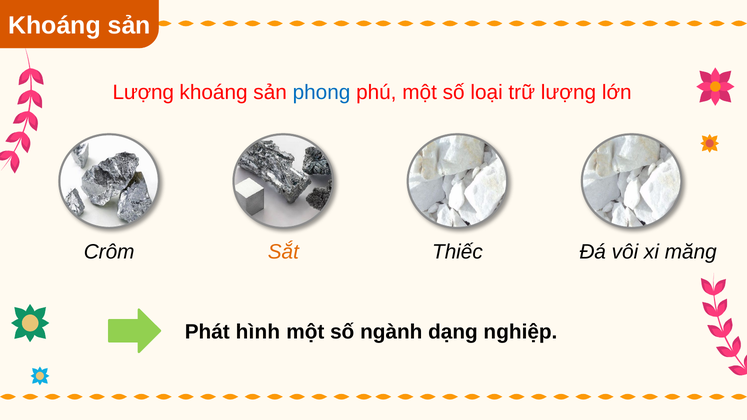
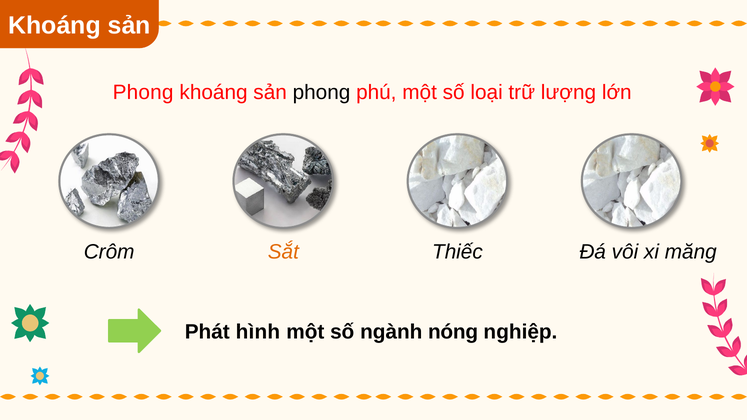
Lượng at (143, 93): Lượng -> Phong
phong at (321, 93) colour: blue -> black
dạng: dạng -> nóng
